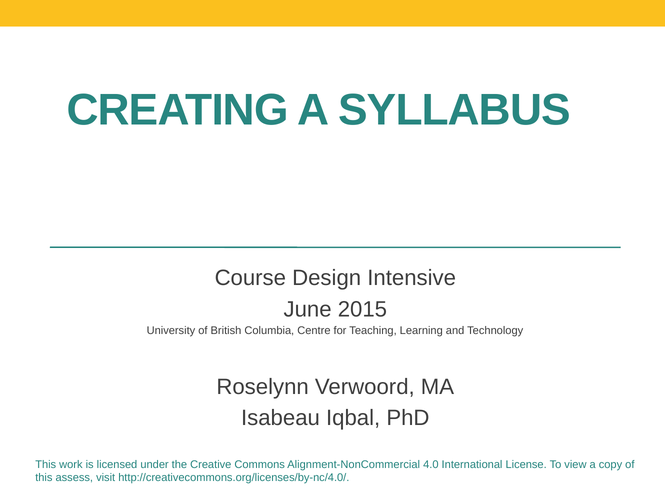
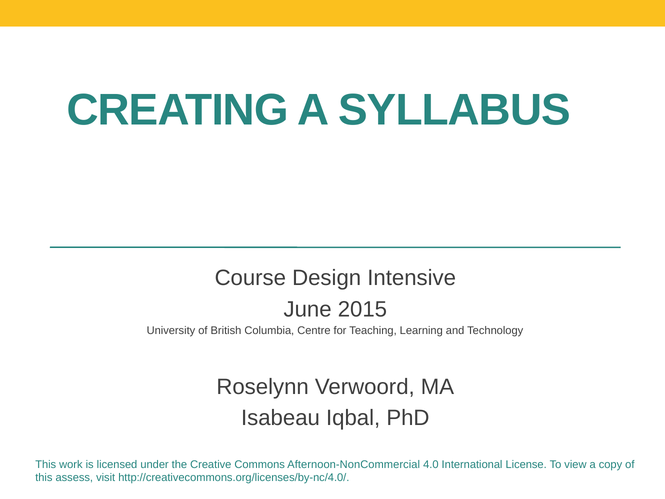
Alignment-NonCommercial: Alignment-NonCommercial -> Afternoon-NonCommercial
